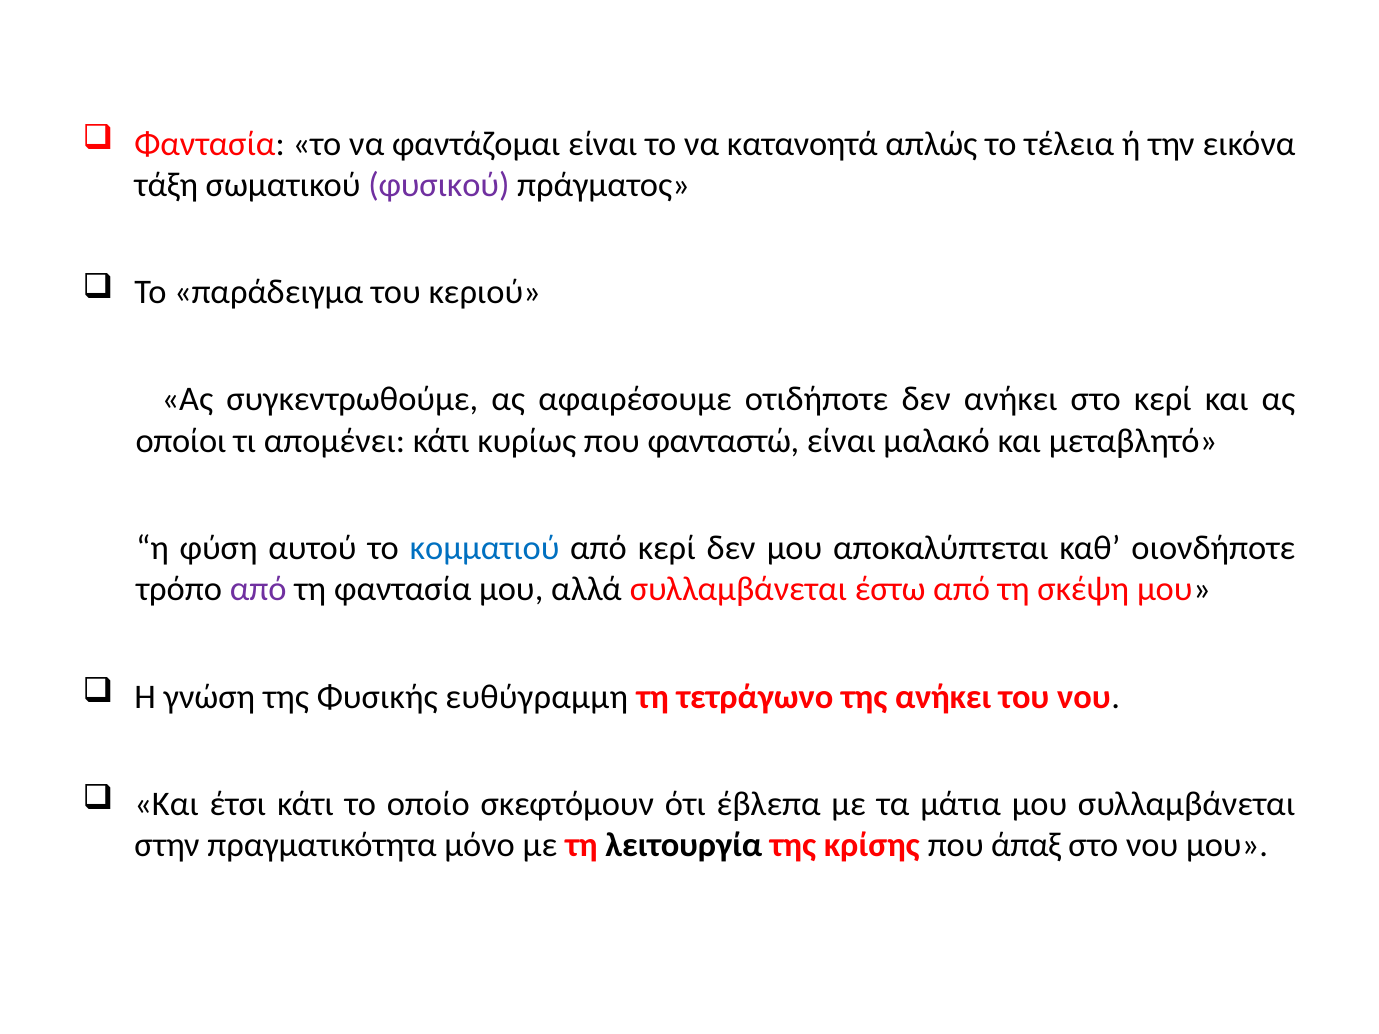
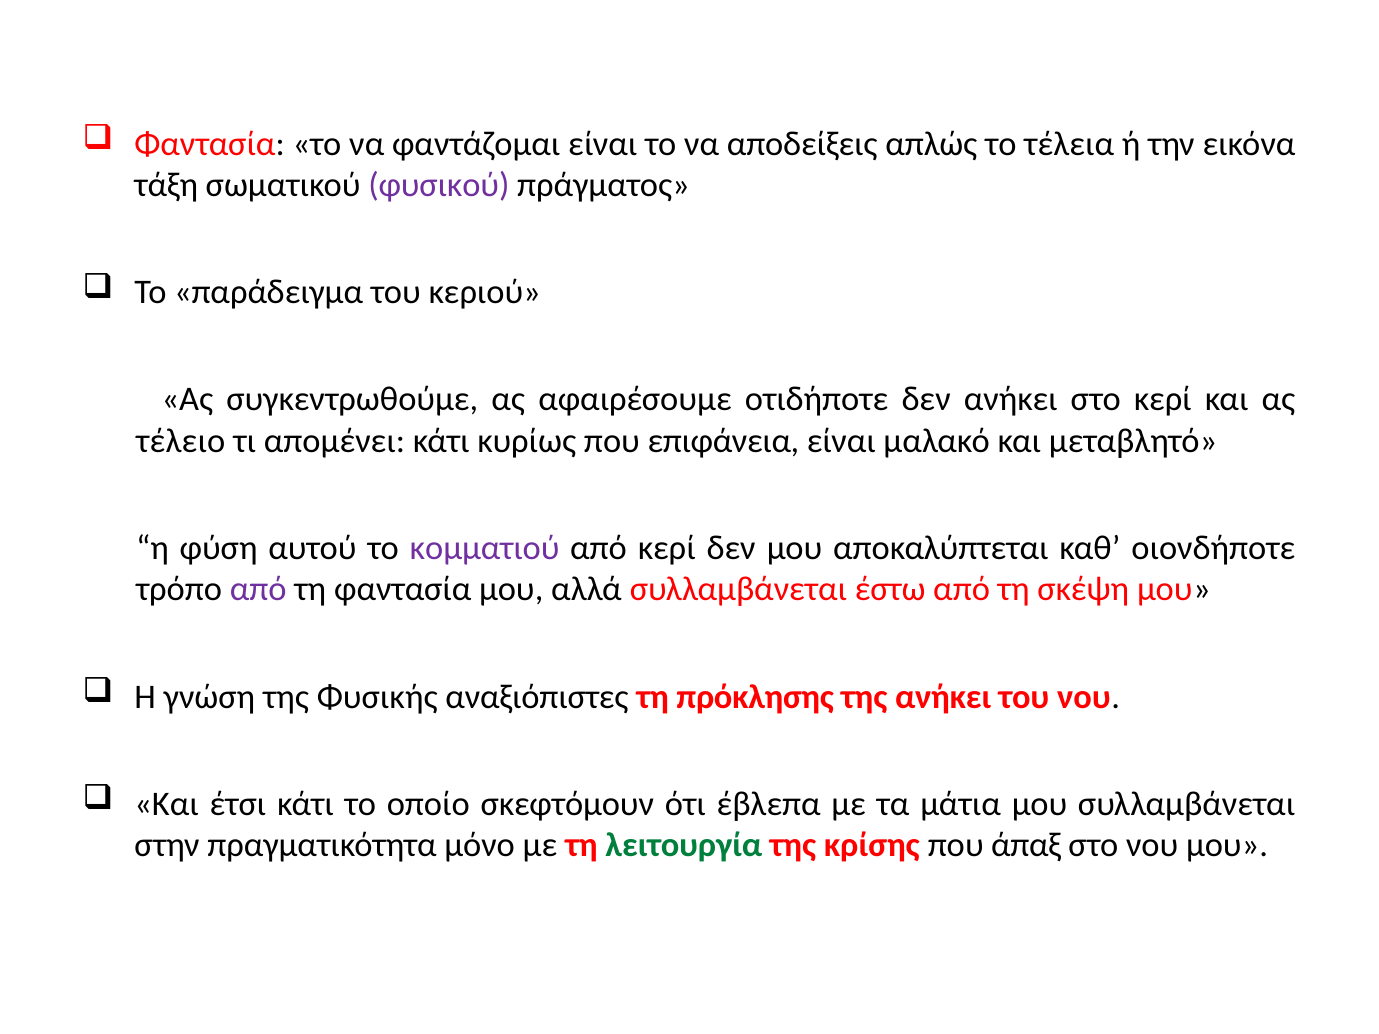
κατανοητά: κατανοητά -> αποδείξεις
οποίοι: οποίοι -> τέλειο
φανταστώ: φανταστώ -> επιφάνεια
κομματιού colour: blue -> purple
ευθύγραμμη: ευθύγραμμη -> αναξιόπιστες
τετράγωνο: τετράγωνο -> πρόκλησης
λειτουργία colour: black -> green
